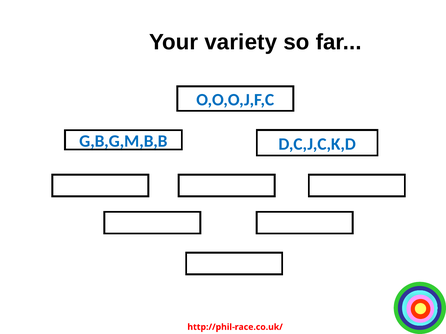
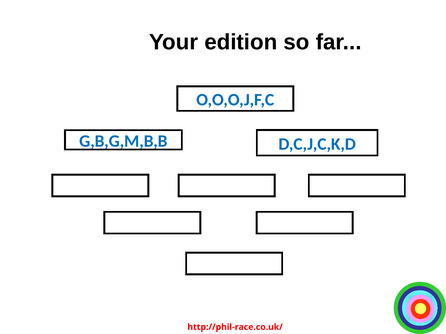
variety: variety -> edition
